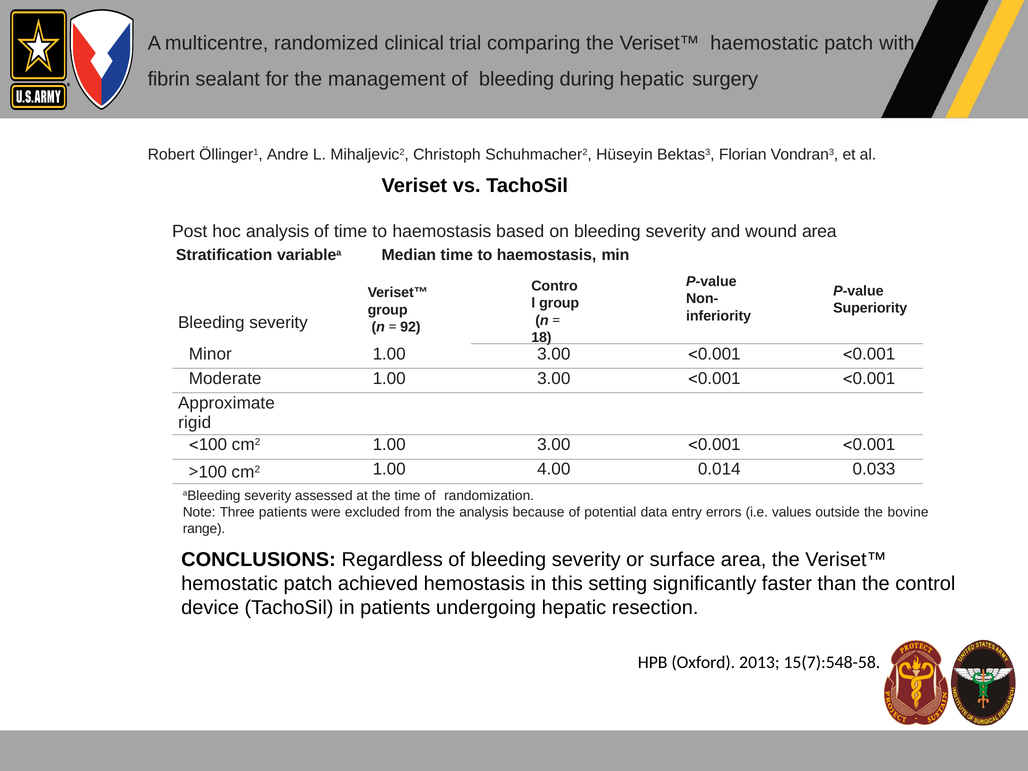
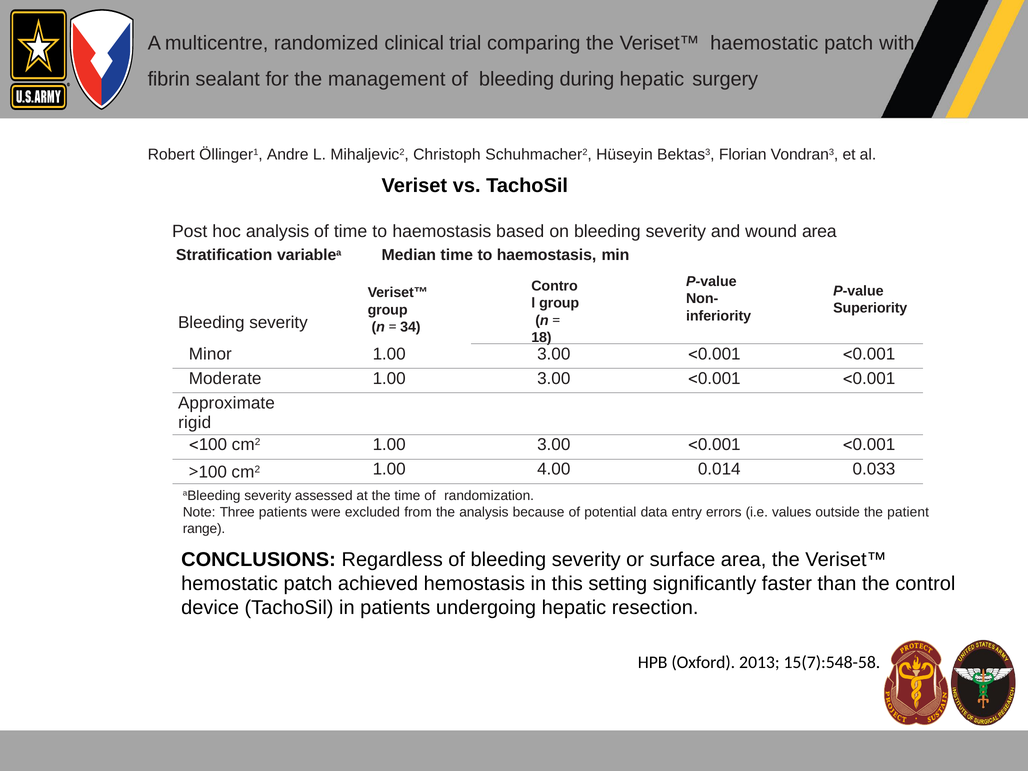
92: 92 -> 34
bovine: bovine -> patient
